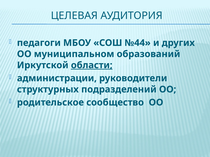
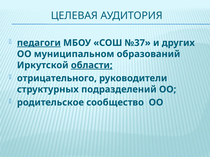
педагоги underline: none -> present
№44: №44 -> №37
администрации: администрации -> отрицательного
